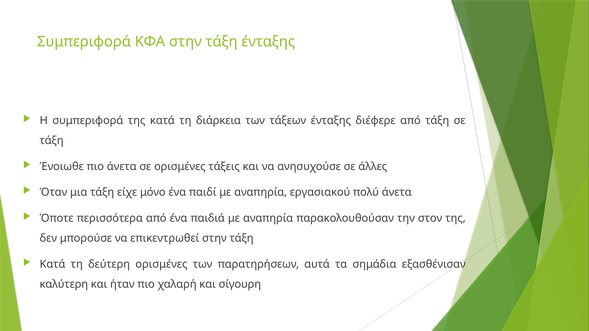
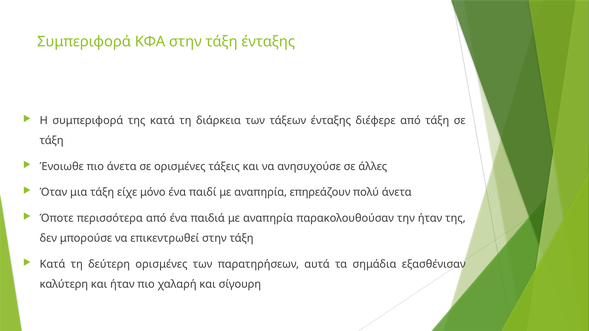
εργασιακού: εργασιακού -> επηρεάζουν
την στον: στον -> ήταν
